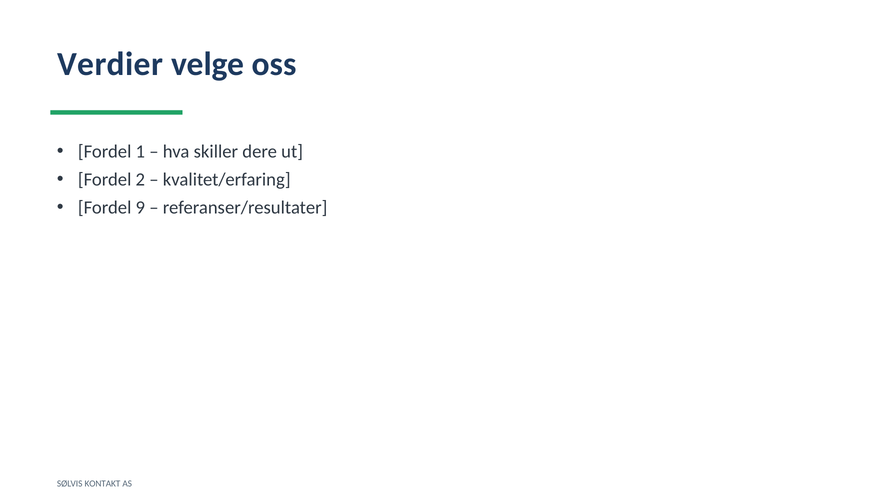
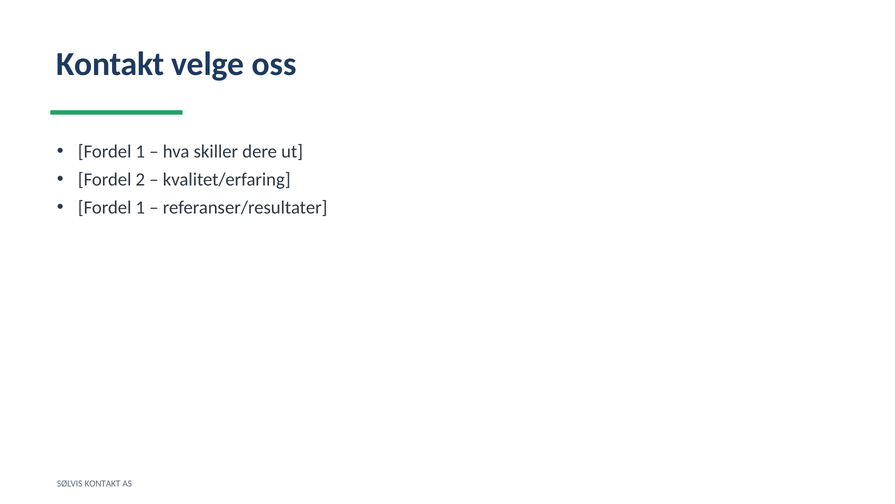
Verdier at (110, 64): Verdier -> Kontakt
9 at (140, 208): 9 -> 1
